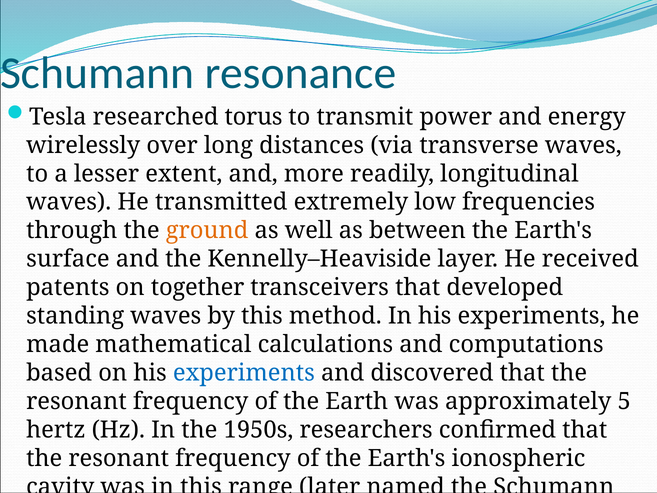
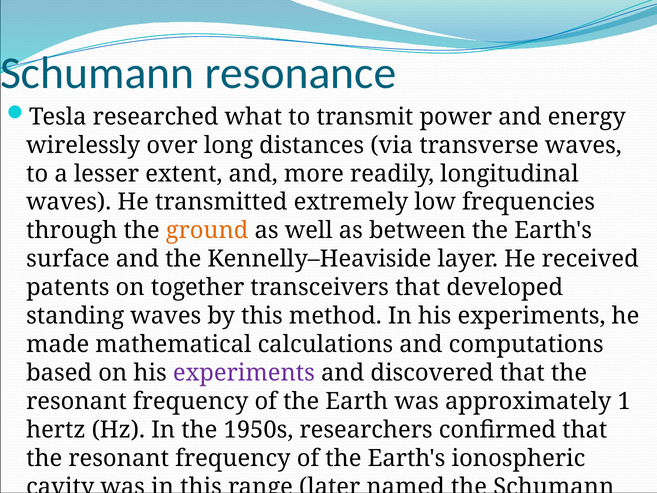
torus: torus -> what
experiments at (244, 373) colour: blue -> purple
5: 5 -> 1
